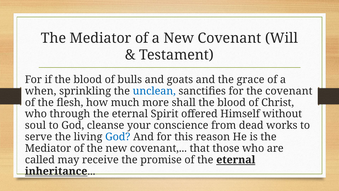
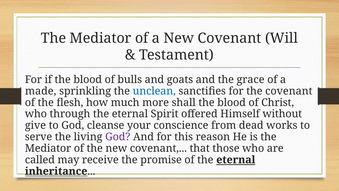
when: when -> made
soul: soul -> give
God at (118, 137) colour: blue -> purple
